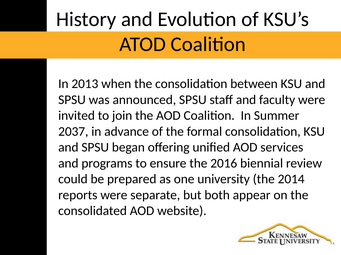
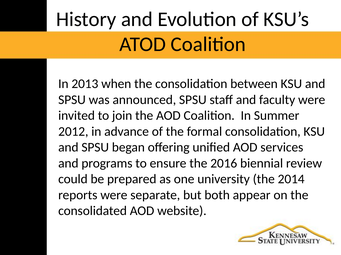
2037: 2037 -> 2012
